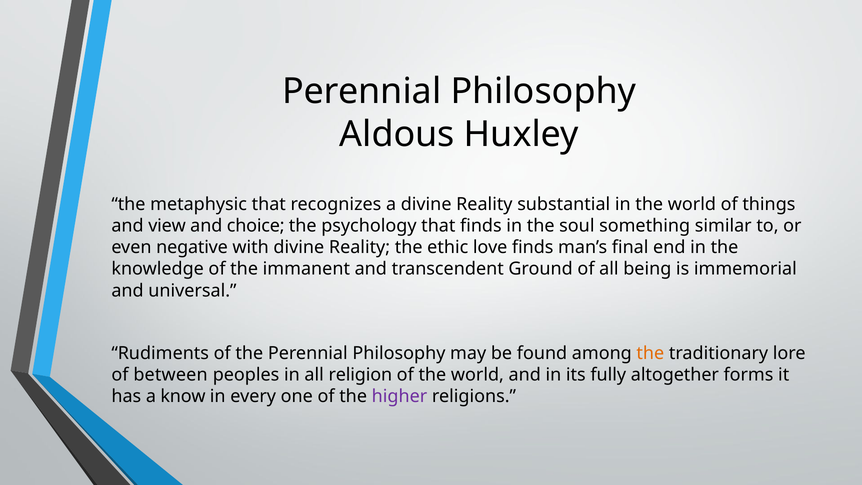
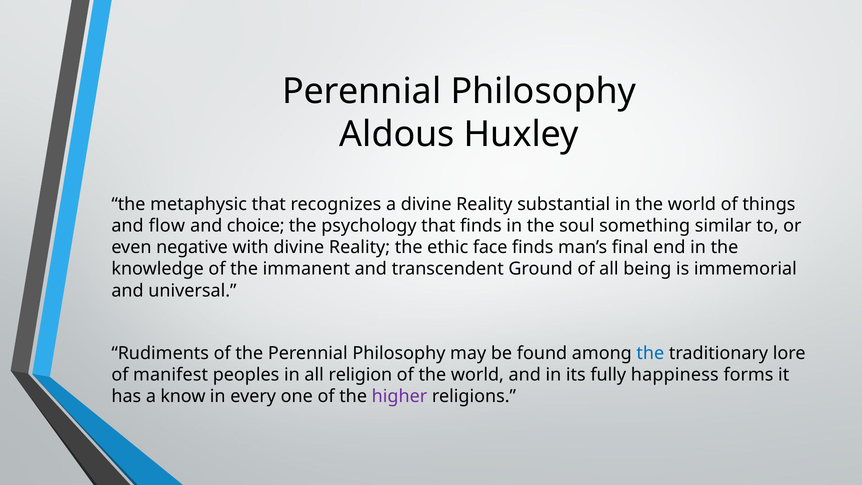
view: view -> flow
love: love -> face
the at (650, 353) colour: orange -> blue
between: between -> manifest
altogether: altogether -> happiness
